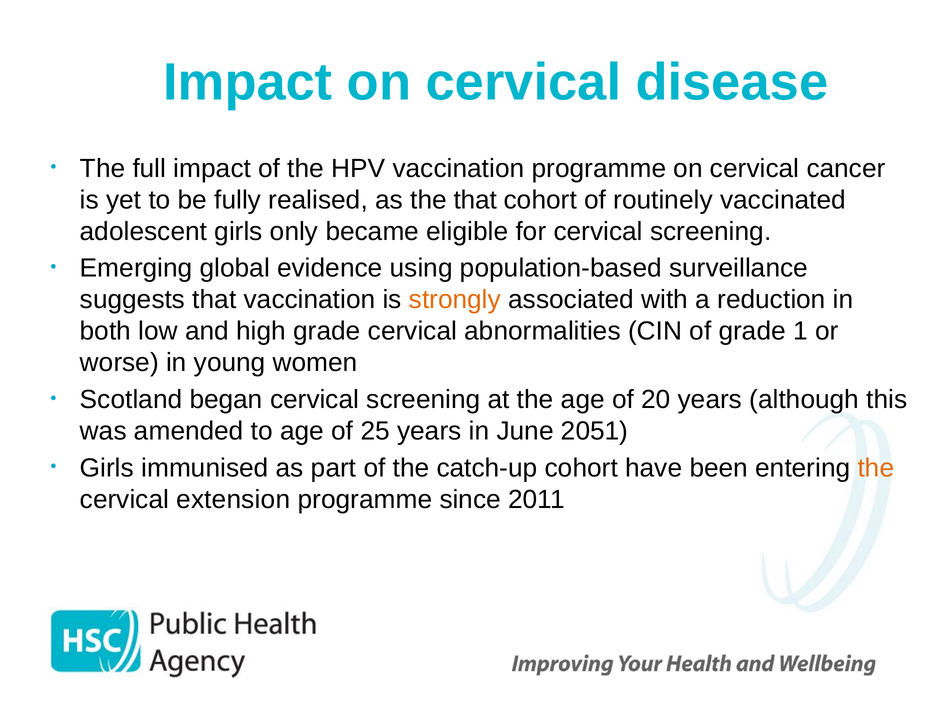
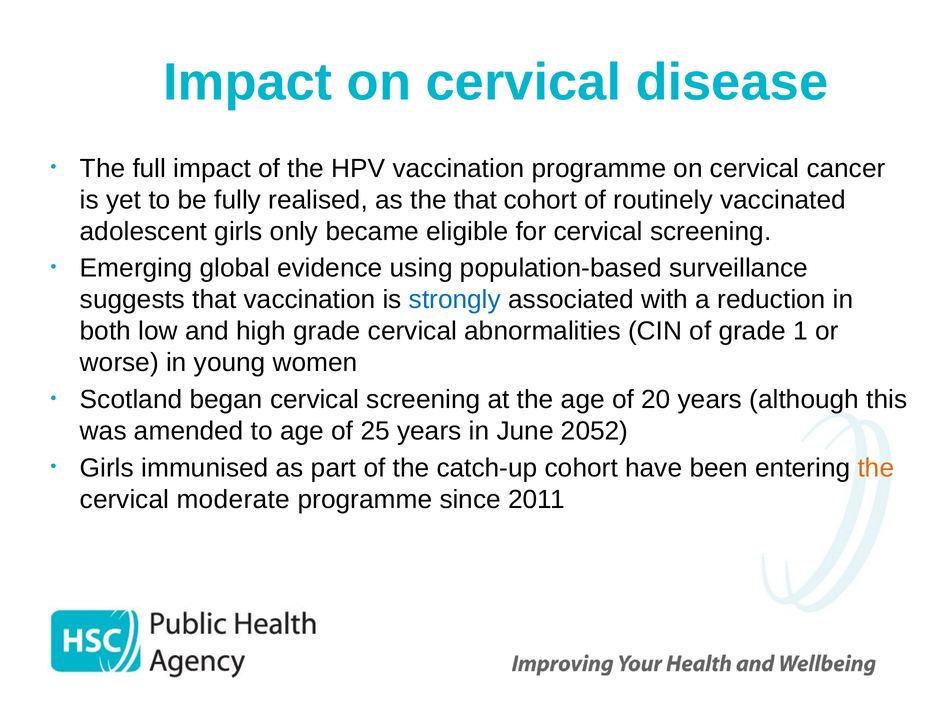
strongly colour: orange -> blue
2051: 2051 -> 2052
extension: extension -> moderate
